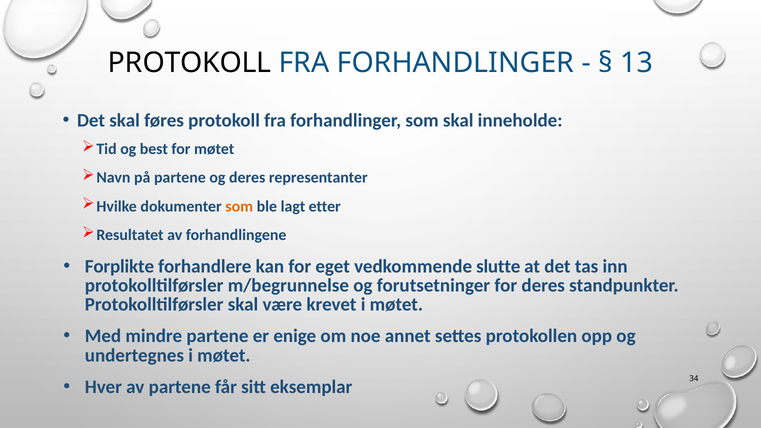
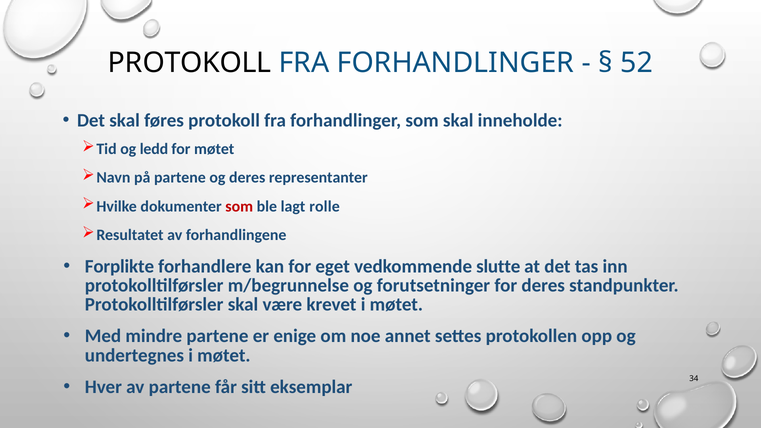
13: 13 -> 52
best: best -> ledd
som at (239, 206) colour: orange -> red
etter: etter -> rolle
